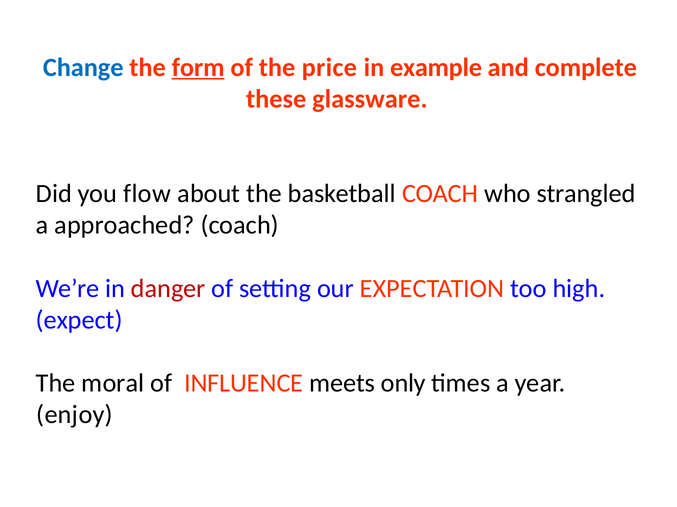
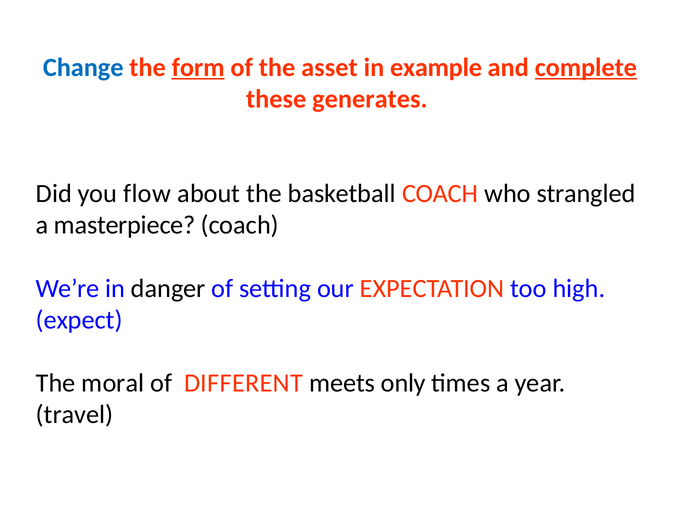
price: price -> asset
complete underline: none -> present
glassware: glassware -> generates
approached: approached -> masterpiece
danger colour: red -> black
INFLUENCE: INFLUENCE -> DIFFERENT
enjoy: enjoy -> travel
